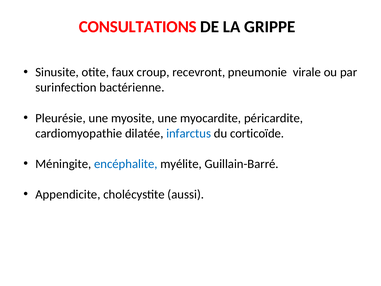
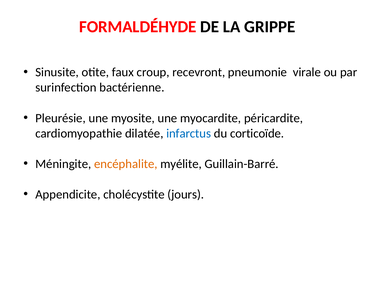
CONSULTATIONS: CONSULTATIONS -> FORMALDÉHYDE
encéphalite colour: blue -> orange
aussi: aussi -> jours
